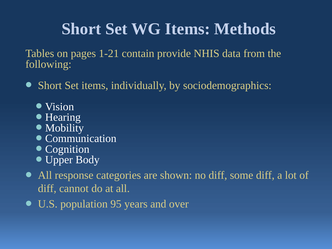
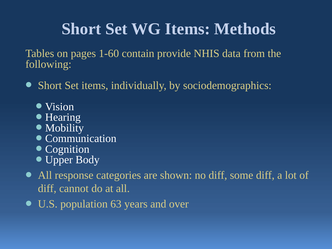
1-21: 1-21 -> 1-60
95: 95 -> 63
